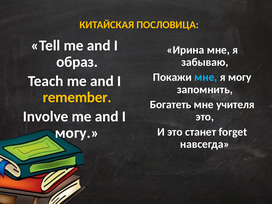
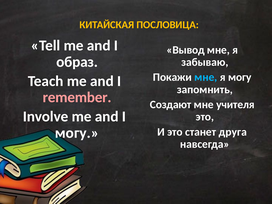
Ирина: Ирина -> Вывод
remember colour: yellow -> pink
Богатеть: Богатеть -> Создают
forget: forget -> друга
